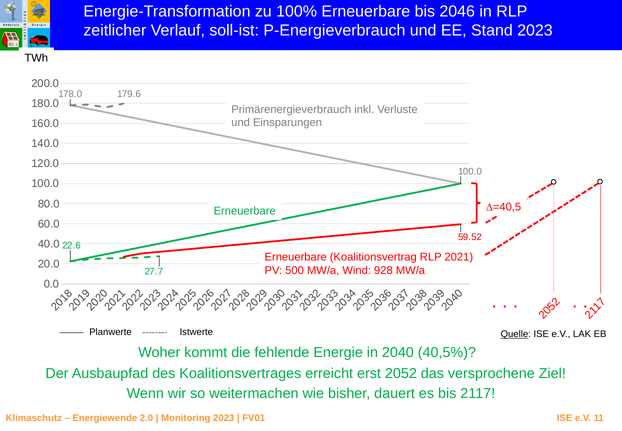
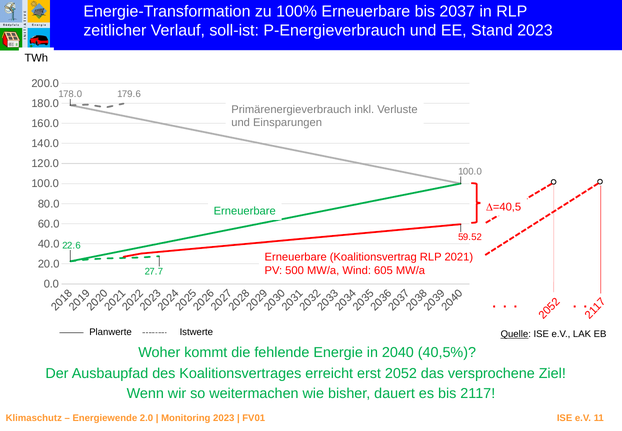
2046: 2046 -> 2037
928: 928 -> 605
